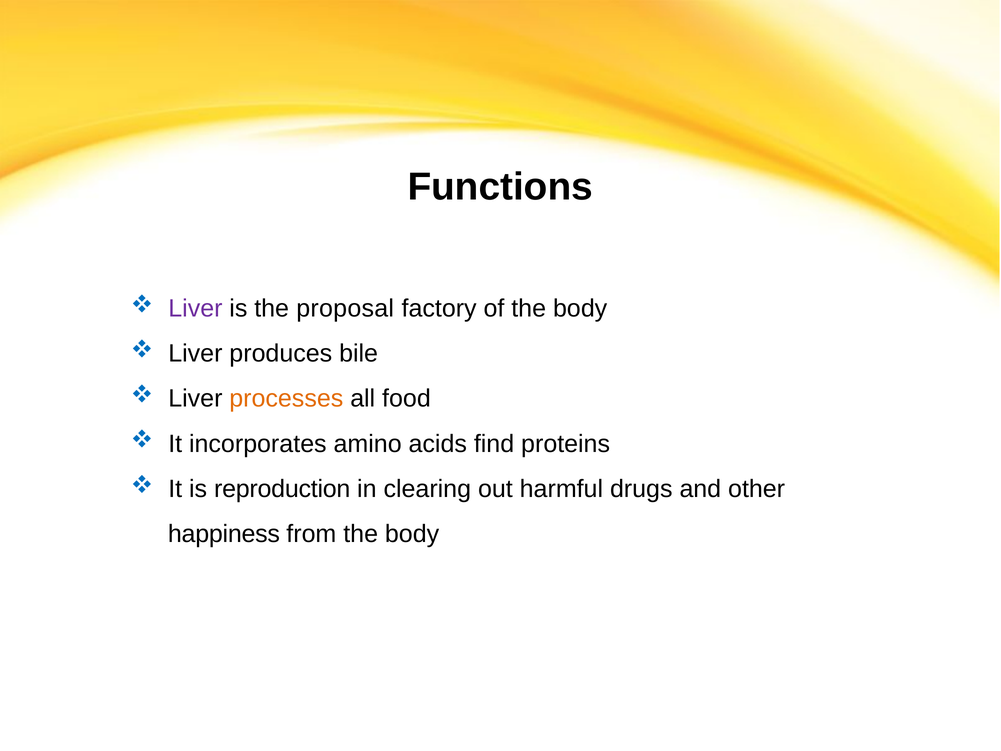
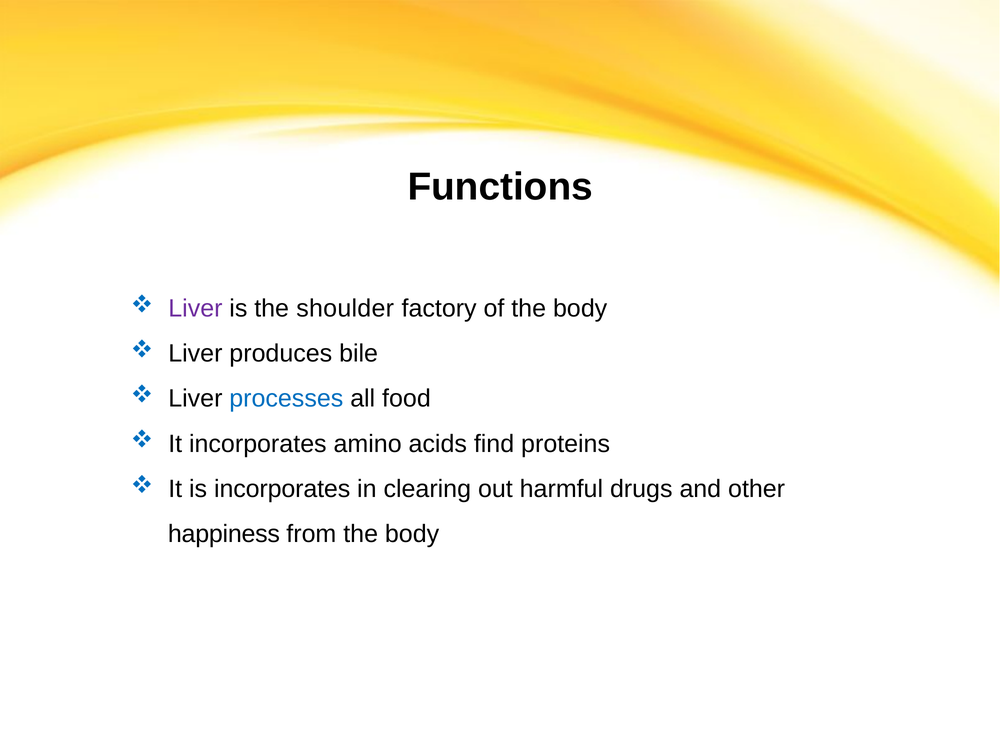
proposal: proposal -> shoulder
processes colour: orange -> blue
is reproduction: reproduction -> incorporates
